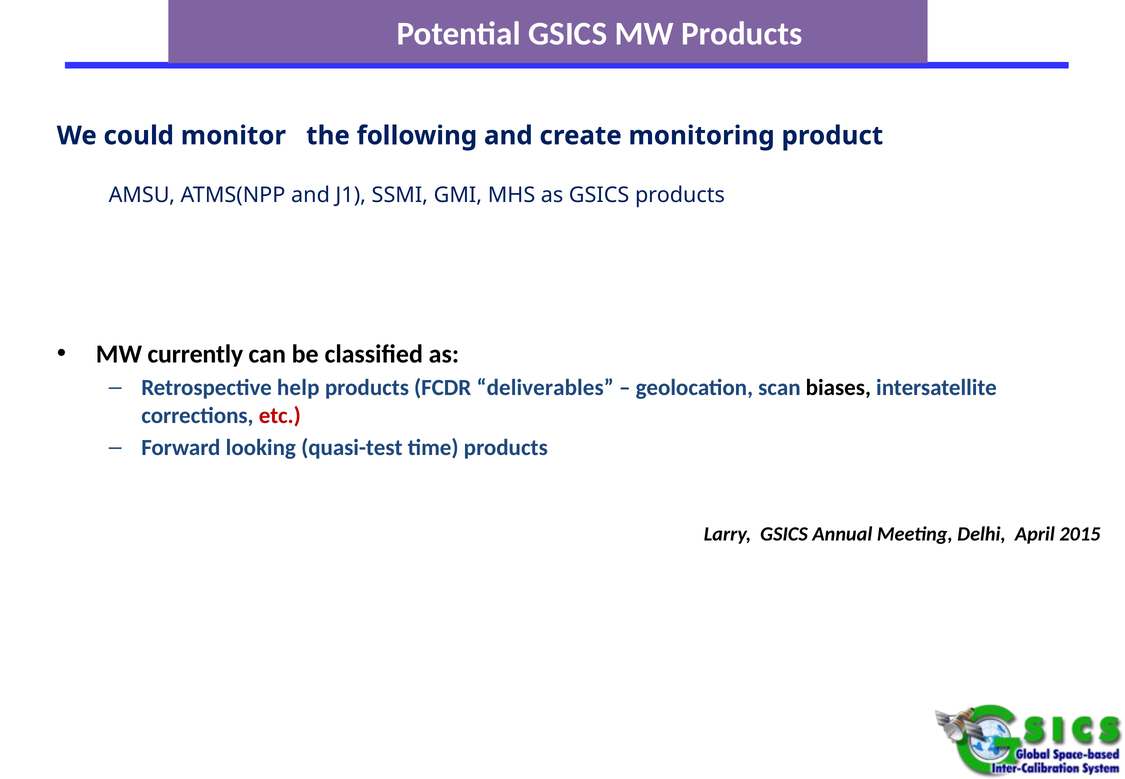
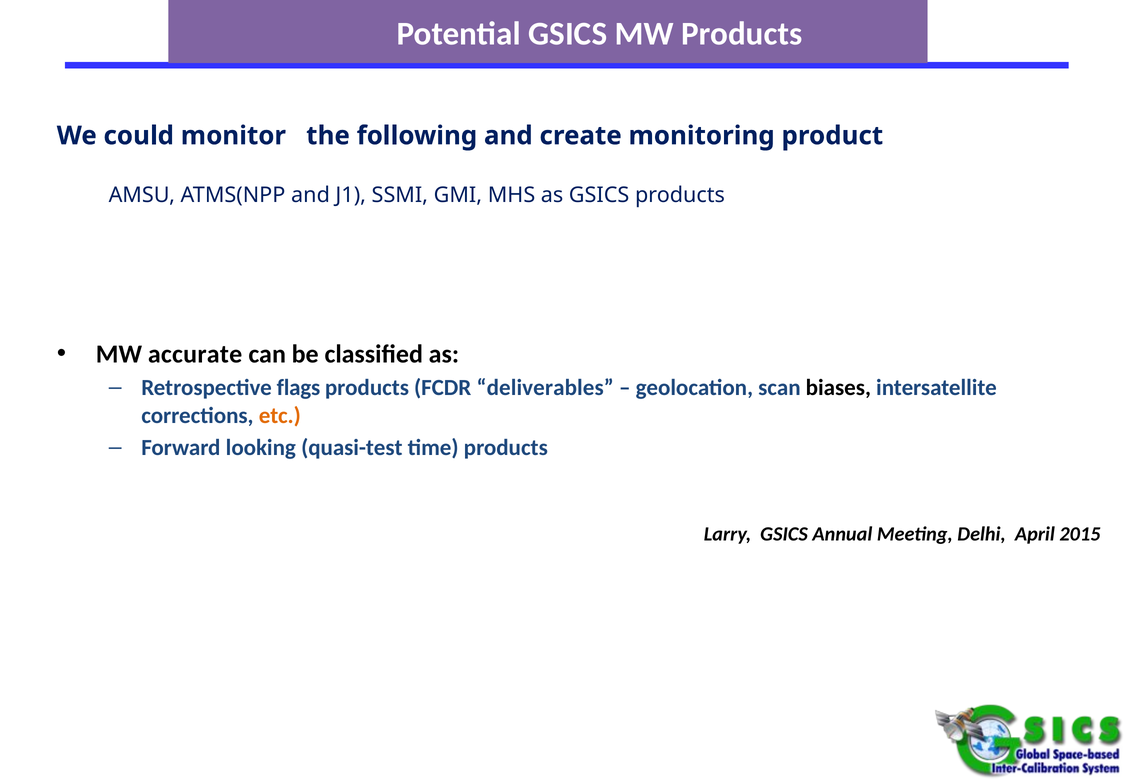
currently: currently -> accurate
help: help -> flags
etc colour: red -> orange
